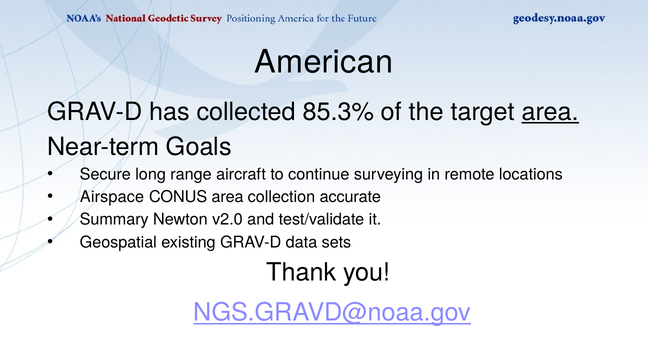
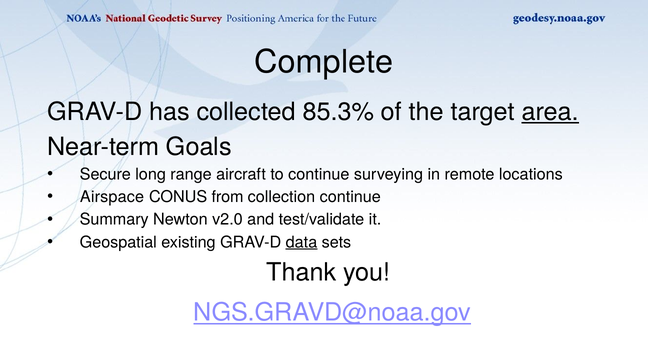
American: American -> Complete
CONUS area: area -> from
collection accurate: accurate -> continue
data underline: none -> present
